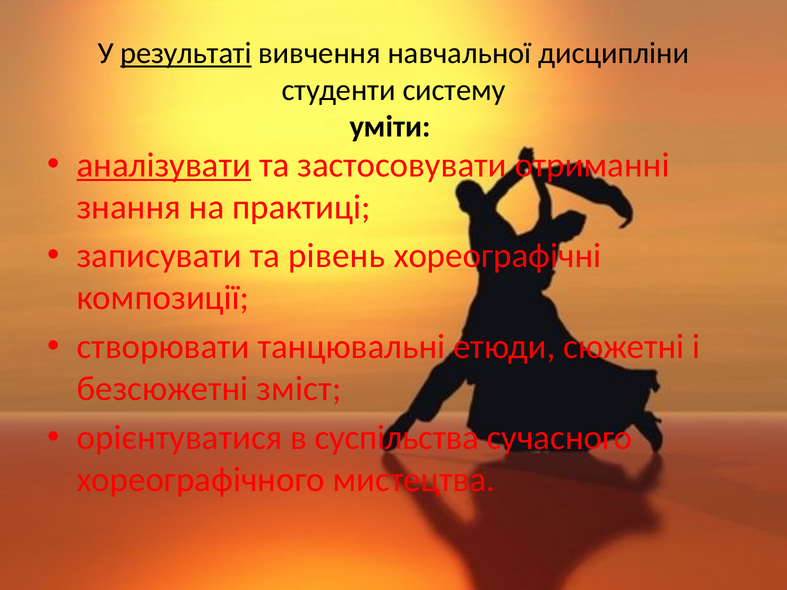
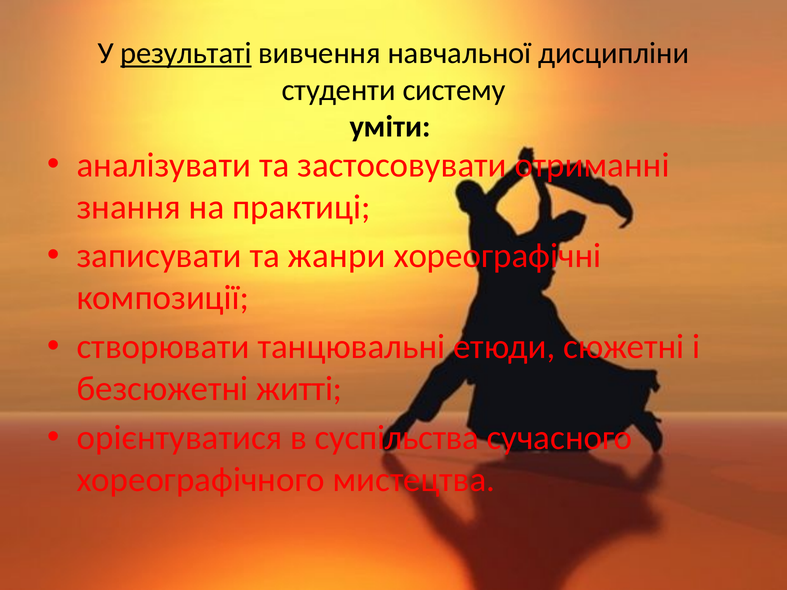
аналізувати underline: present -> none
рівень: рівень -> жанри
зміст: зміст -> житті
